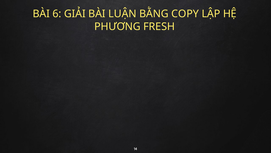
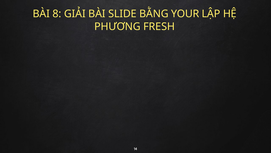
6: 6 -> 8
LUẬN: LUẬN -> SLIDE
COPY: COPY -> YOUR
